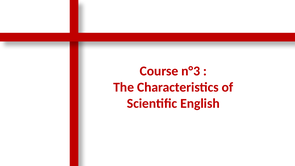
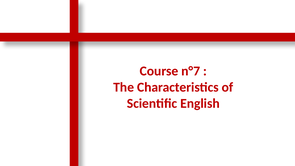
n°3: n°3 -> n°7
